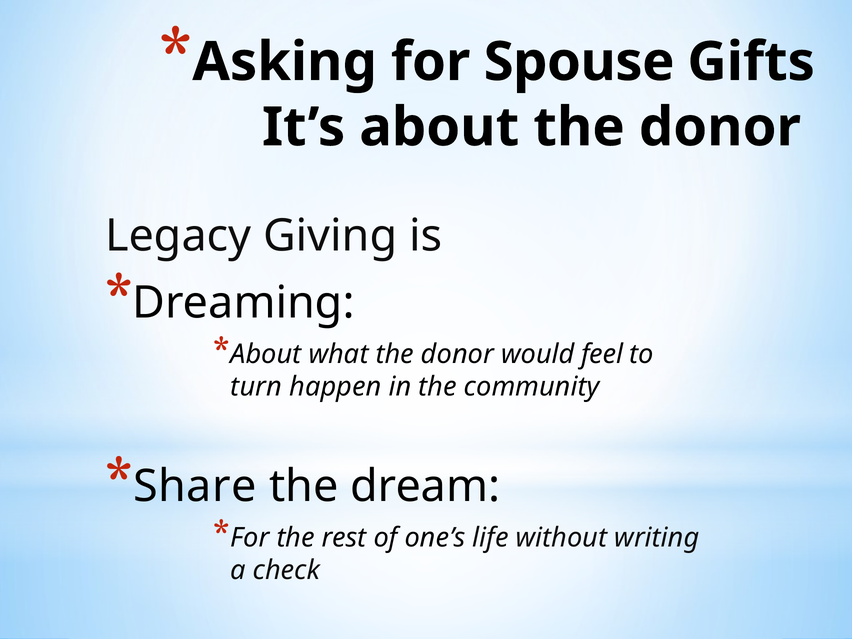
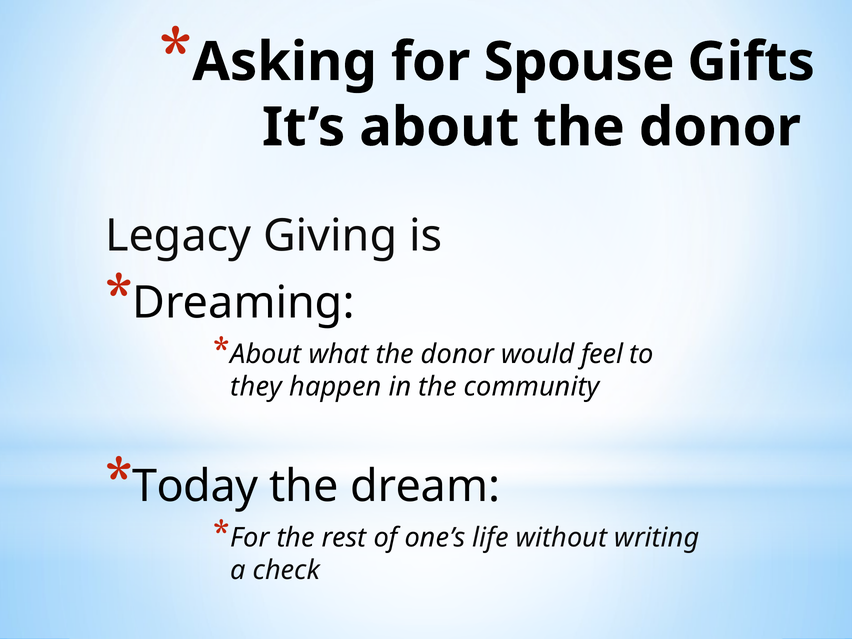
turn: turn -> they
Share: Share -> Today
